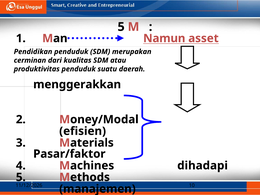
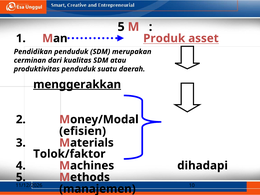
Namun: Namun -> Produk
menggerakkan underline: none -> present
Pasar/faktor: Pasar/faktor -> Tolok/faktor
